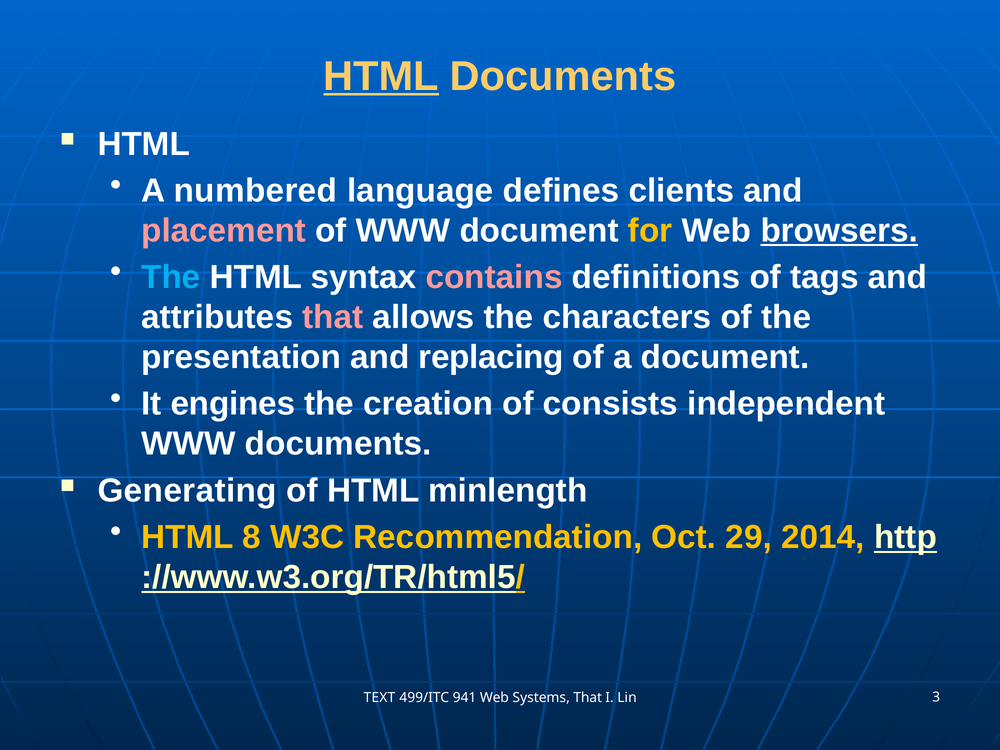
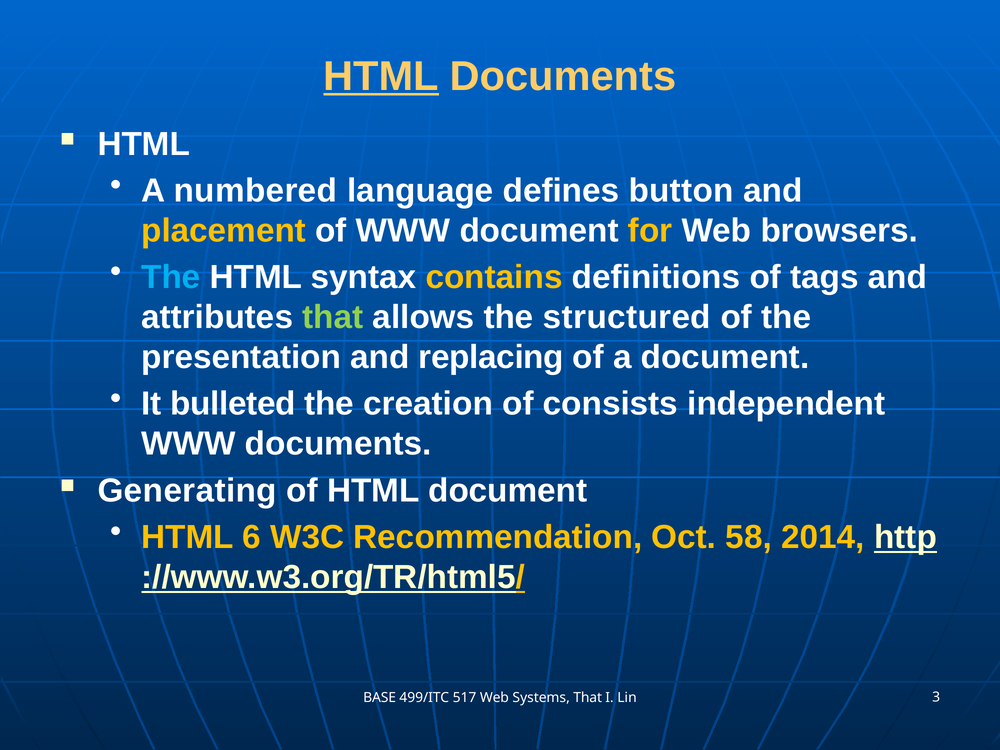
clients: clients -> button
placement colour: pink -> yellow
browsers underline: present -> none
contains colour: pink -> yellow
that at (333, 317) colour: pink -> light green
characters: characters -> structured
engines: engines -> bulleted
HTML minlength: minlength -> document
8: 8 -> 6
29: 29 -> 58
TEXT: TEXT -> BASE
941: 941 -> 517
